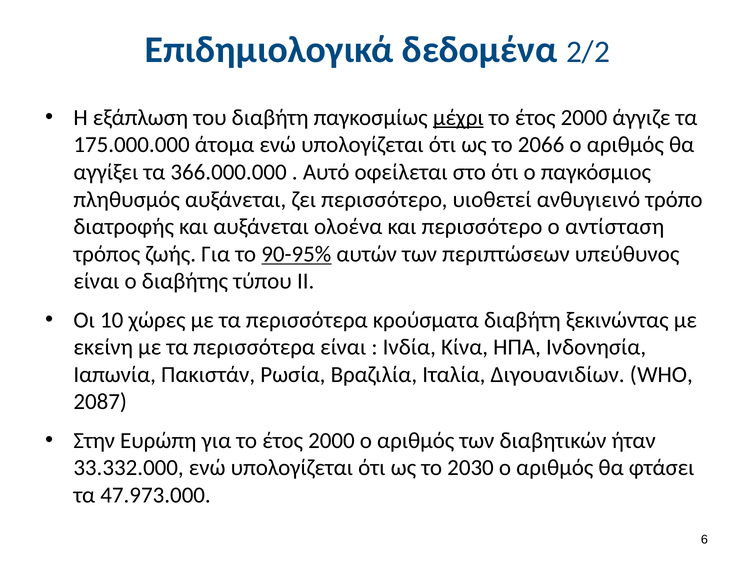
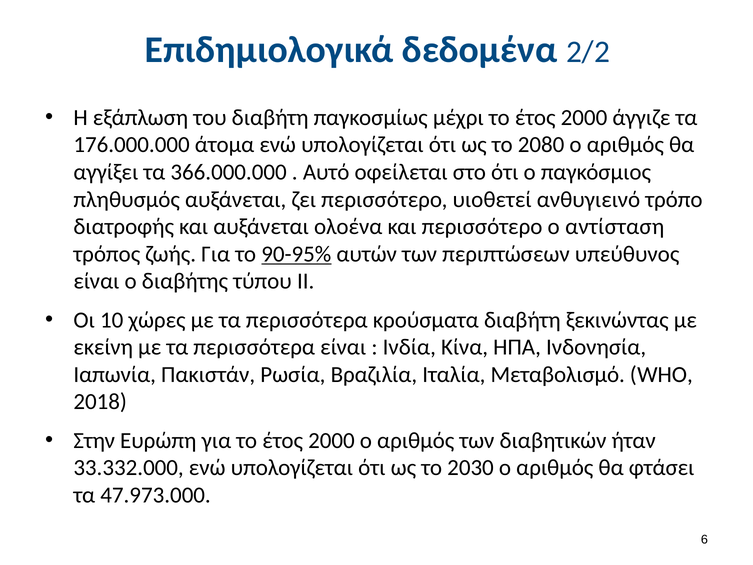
μέχρι underline: present -> none
175.000.000: 175.000.000 -> 176.000.000
2066: 2066 -> 2080
Διγουανιδίων: Διγουανιδίων -> Μεταβολισμό
2087: 2087 -> 2018
